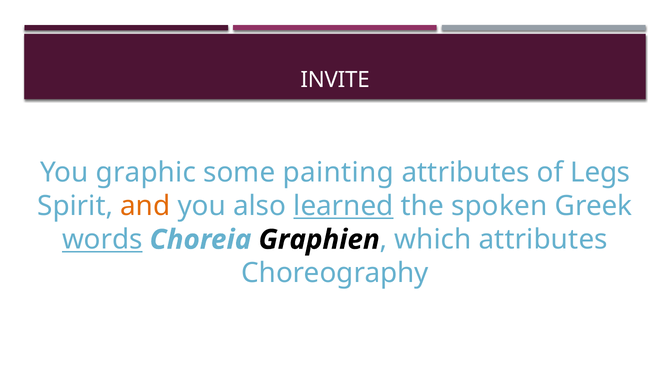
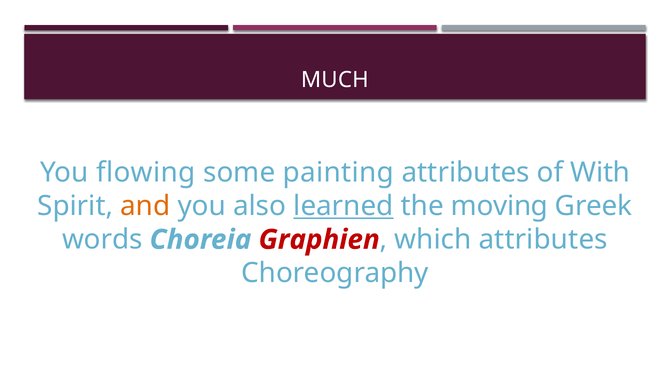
INVITE: INVITE -> MUCH
graphic: graphic -> flowing
Legs: Legs -> With
spoken: spoken -> moving
words underline: present -> none
Graphien colour: black -> red
